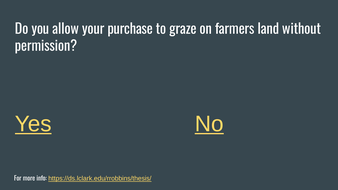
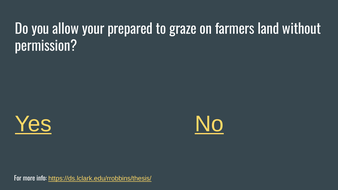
purchase: purchase -> prepared
